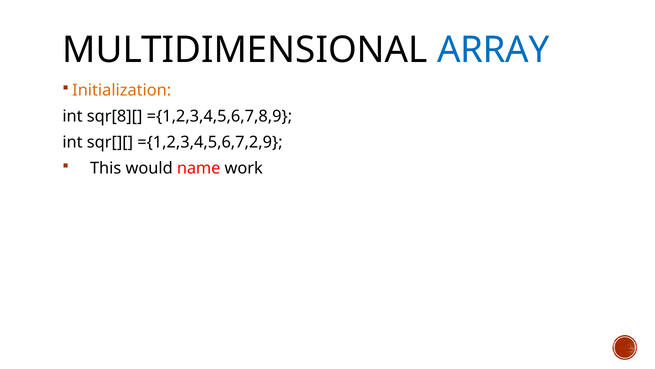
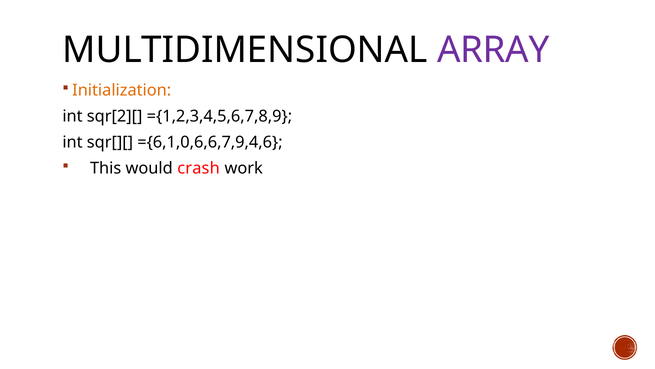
ARRAY colour: blue -> purple
sqr[8][: sqr[8][ -> sqr[2][
={1,2,3,4,5,6,7,2,9: ={1,2,3,4,5,6,7,2,9 -> ={6,1,0,6,6,7,9,4,6
name: name -> crash
